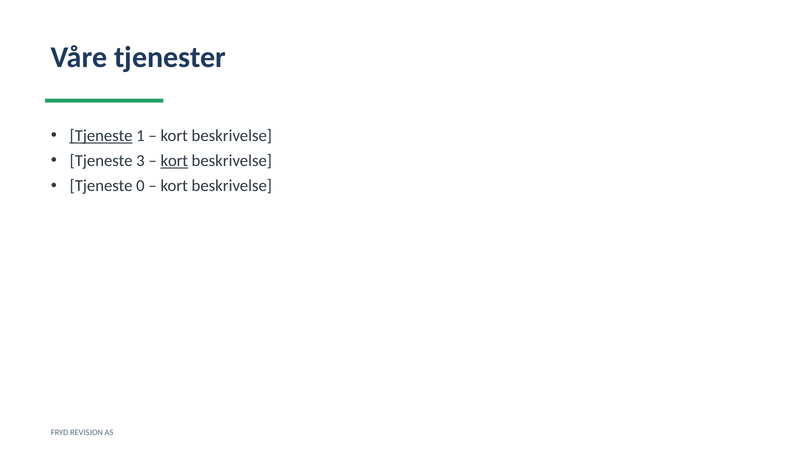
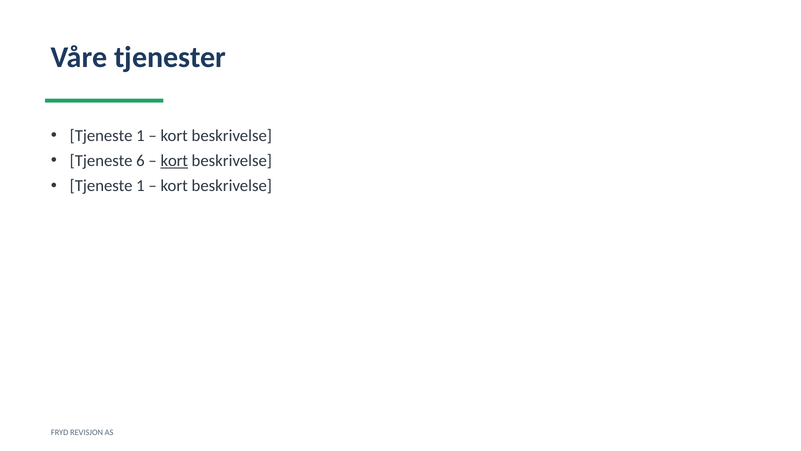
Tjeneste at (101, 136) underline: present -> none
3: 3 -> 6
0 at (140, 186): 0 -> 1
